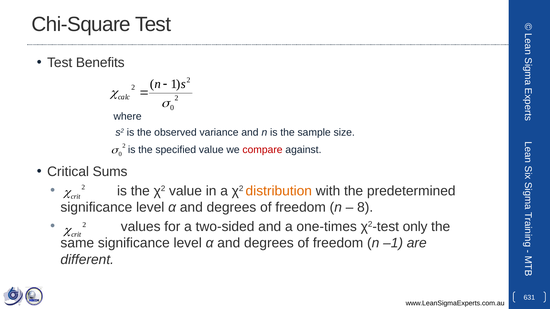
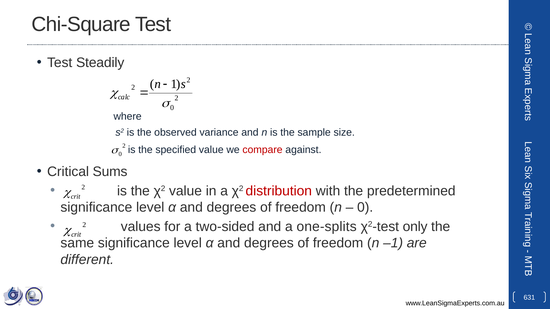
Benefits: Benefits -> Steadily
distribution colour: orange -> red
8 at (365, 208): 8 -> 0
one-times: one-times -> one-splits
